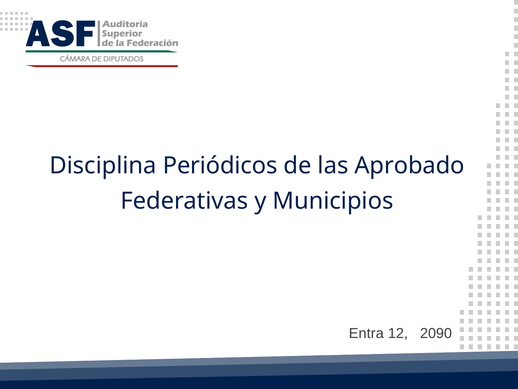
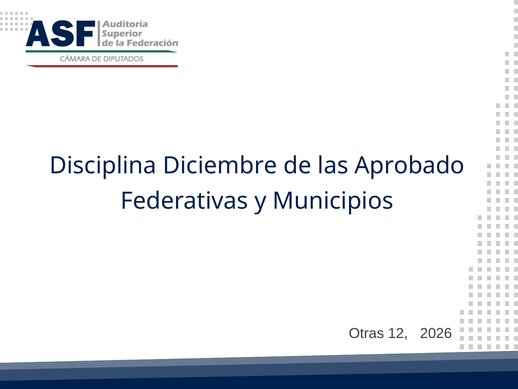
Periódicos: Periódicos -> Diciembre
Entra: Entra -> Otras
2090: 2090 -> 2026
